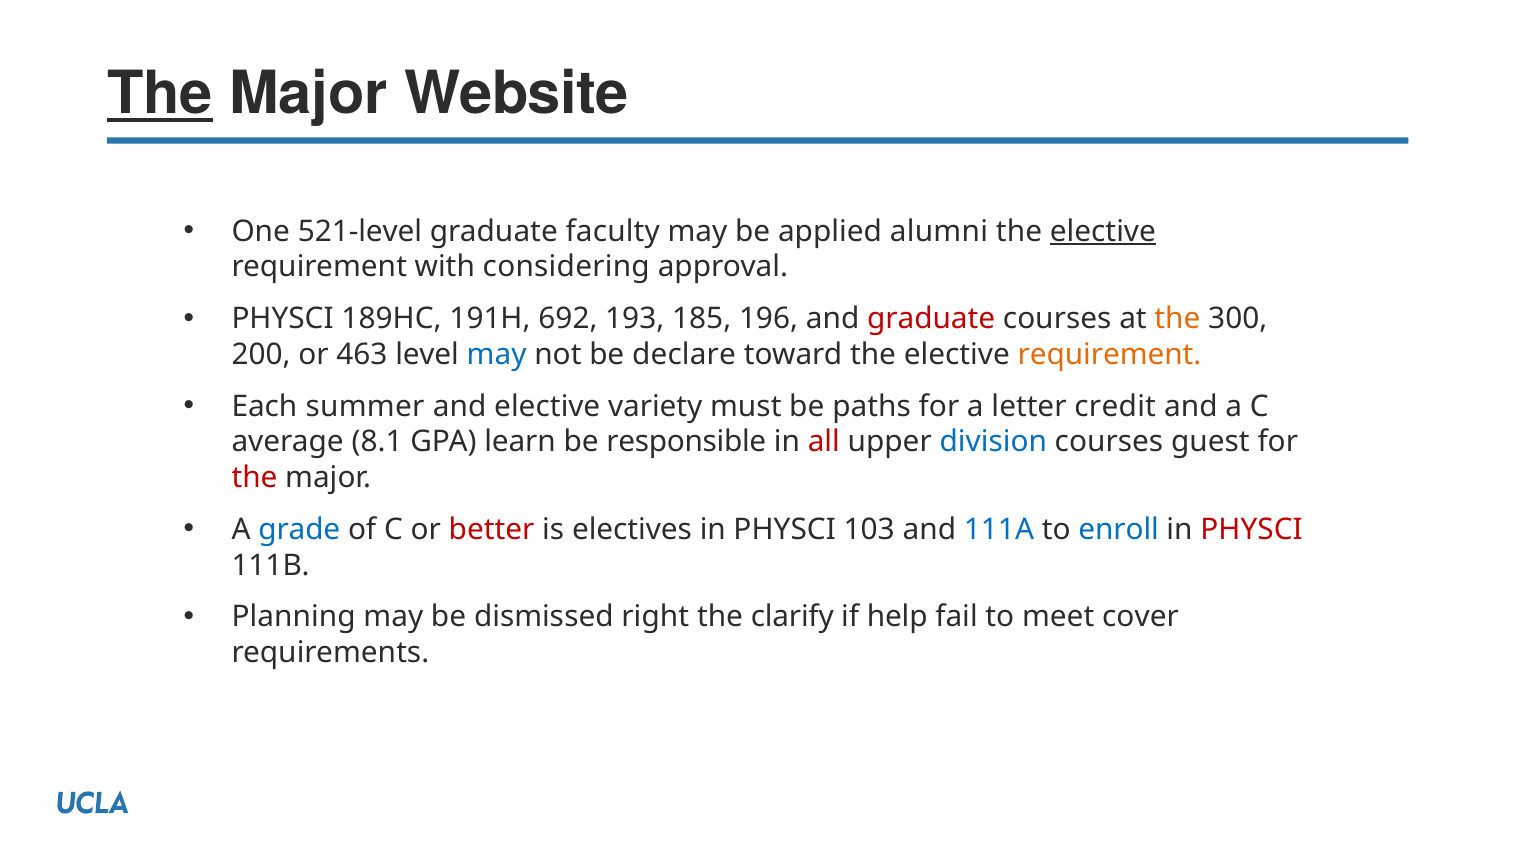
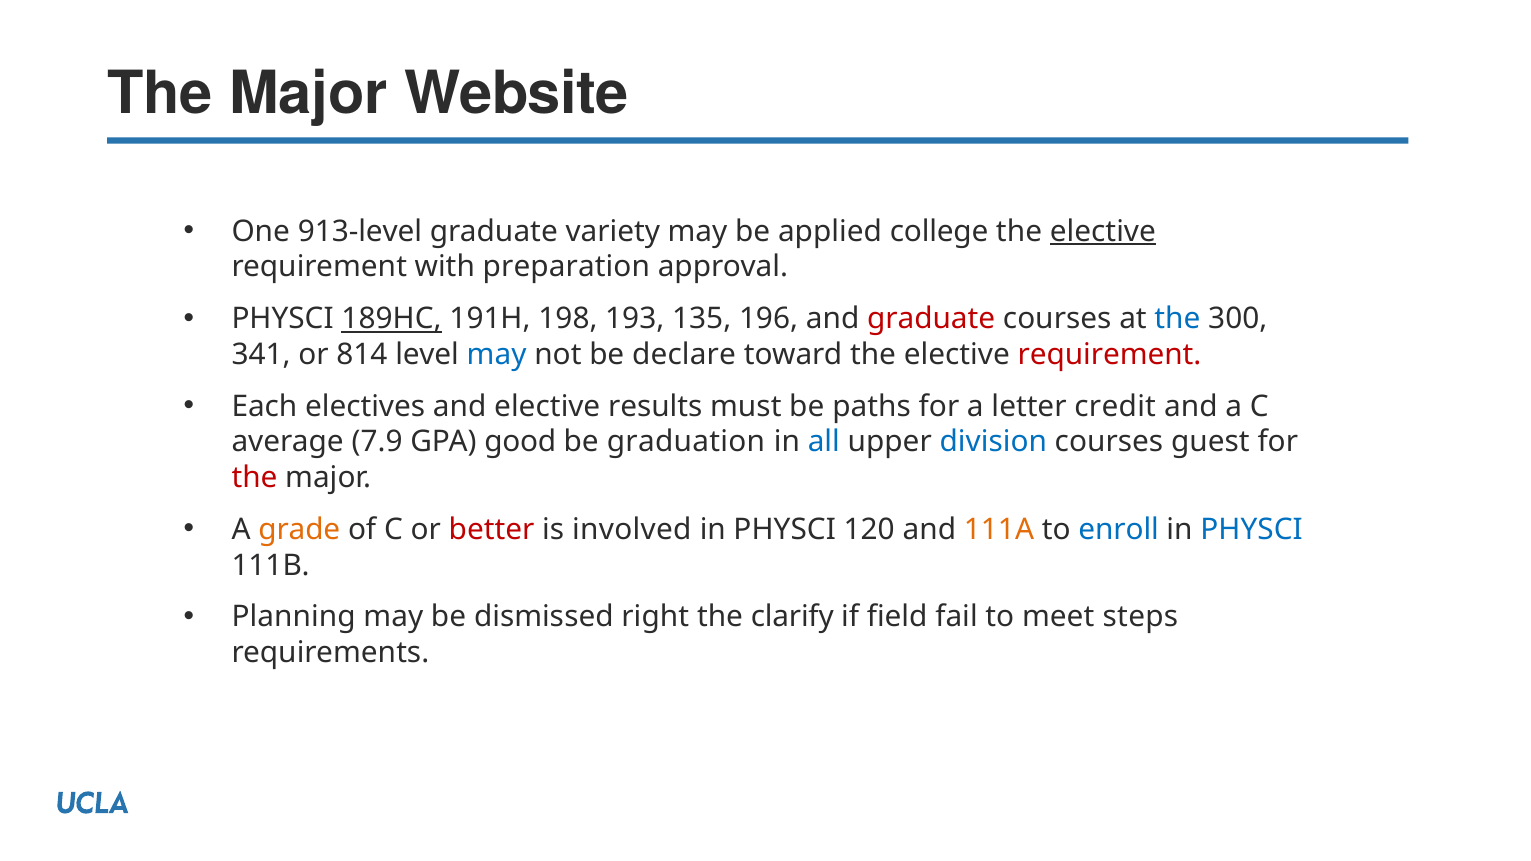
The at (160, 94) underline: present -> none
521-level: 521-level -> 913-level
faculty: faculty -> variety
alumni: alumni -> college
considering: considering -> preparation
189HC underline: none -> present
692: 692 -> 198
185: 185 -> 135
the at (1177, 319) colour: orange -> blue
200: 200 -> 341
463: 463 -> 814
requirement at (1109, 355) colour: orange -> red
summer: summer -> electives
variety: variety -> results
8.1: 8.1 -> 7.9
learn: learn -> good
responsible: responsible -> graduation
all colour: red -> blue
grade colour: blue -> orange
electives: electives -> involved
103: 103 -> 120
111A colour: blue -> orange
PHYSCI at (1252, 530) colour: red -> blue
help: help -> field
cover: cover -> steps
